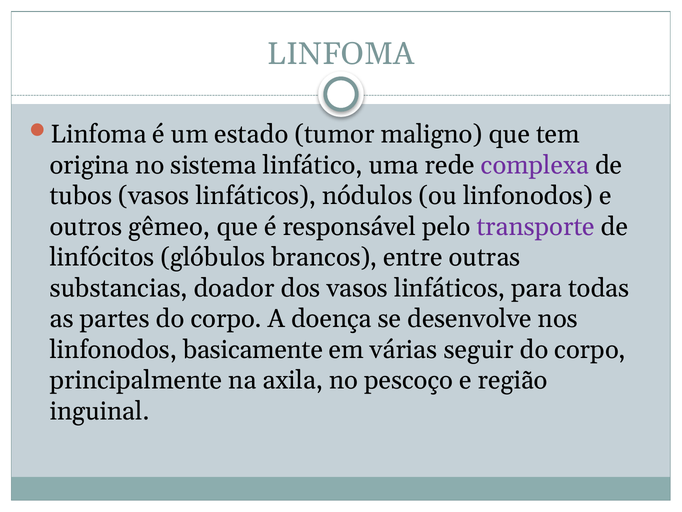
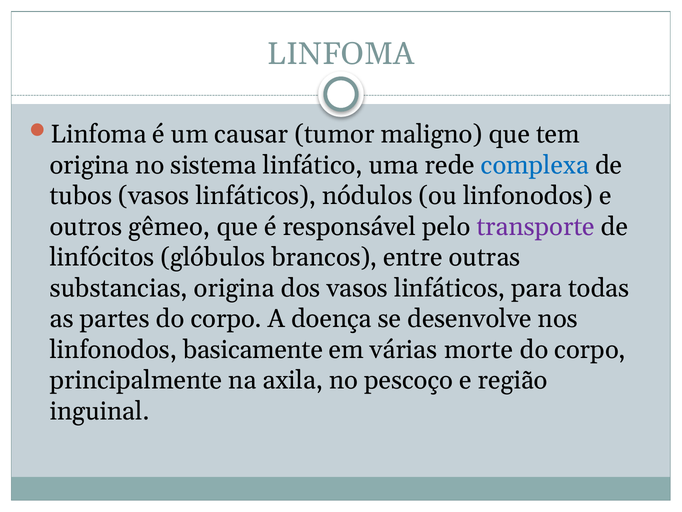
estado: estado -> causar
complexa colour: purple -> blue
substancias doador: doador -> origina
seguir: seguir -> morte
